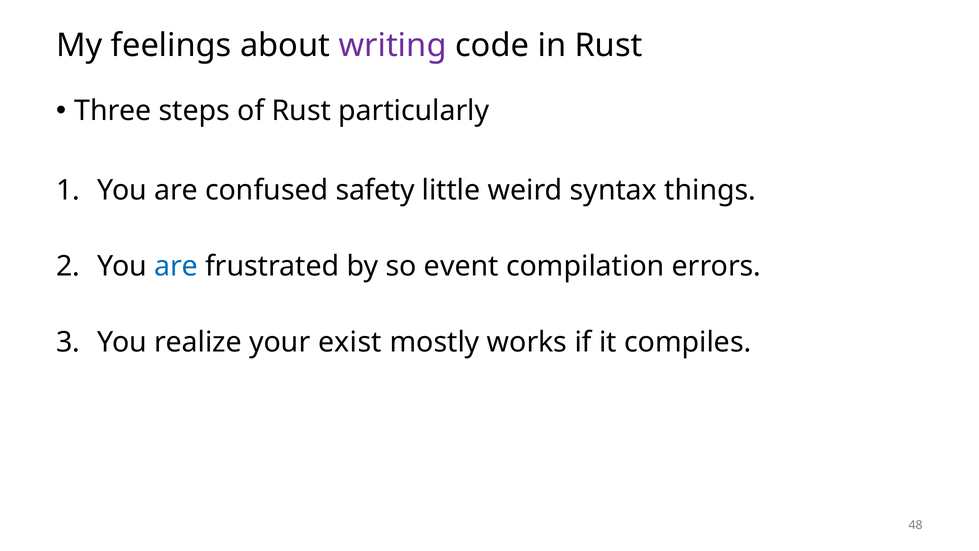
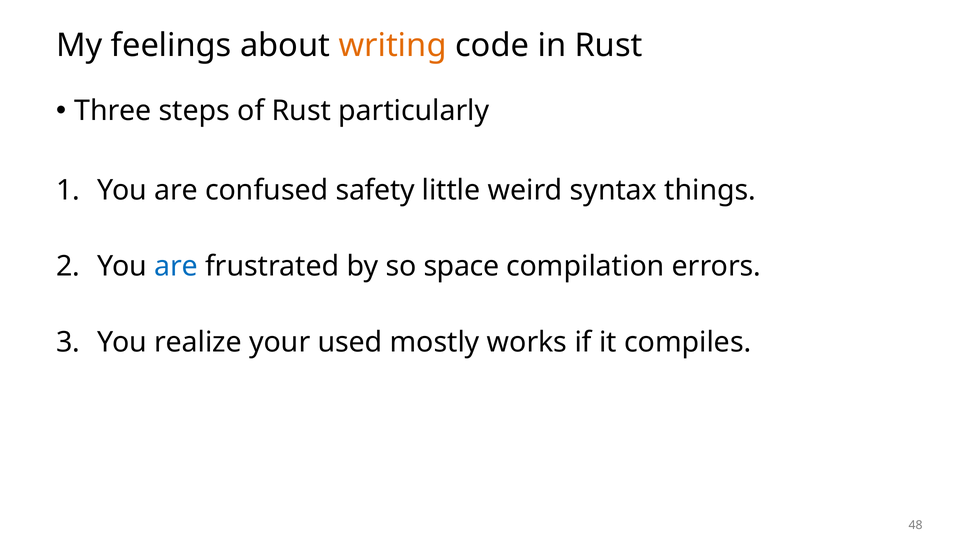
writing colour: purple -> orange
event: event -> space
exist: exist -> used
